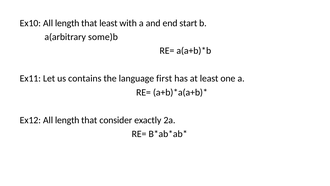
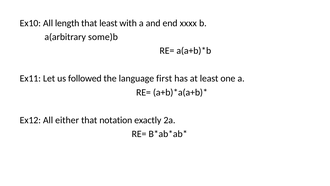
start: start -> xxxx
contains: contains -> followed
Ex12 All length: length -> either
consider: consider -> notation
